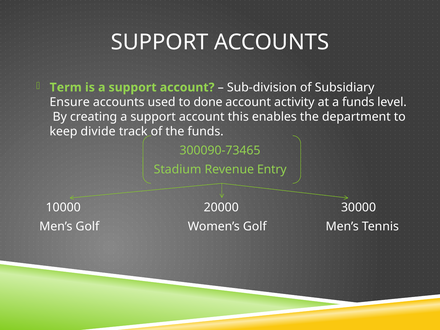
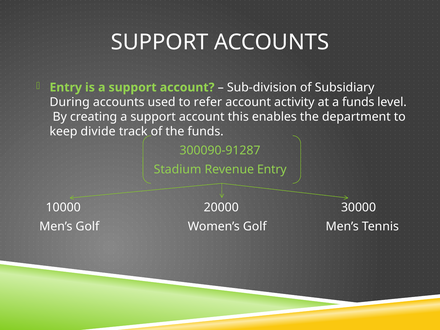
Term at (66, 87): Term -> Entry
Ensure: Ensure -> During
done: done -> refer
300090-73465: 300090-73465 -> 300090-91287
